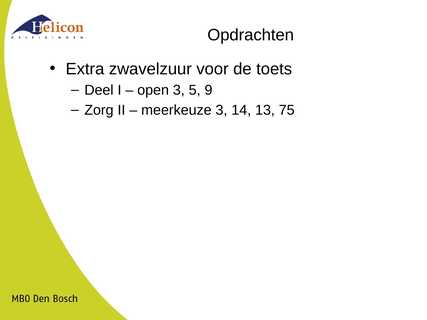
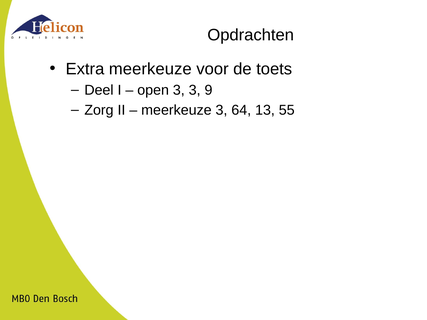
Extra zwavelzuur: zwavelzuur -> meerkeuze
3 5: 5 -> 3
14: 14 -> 64
75: 75 -> 55
